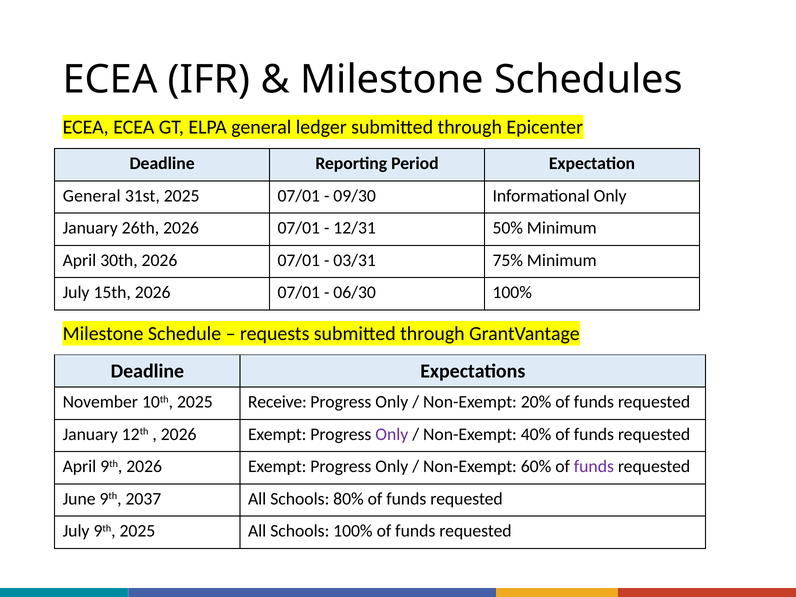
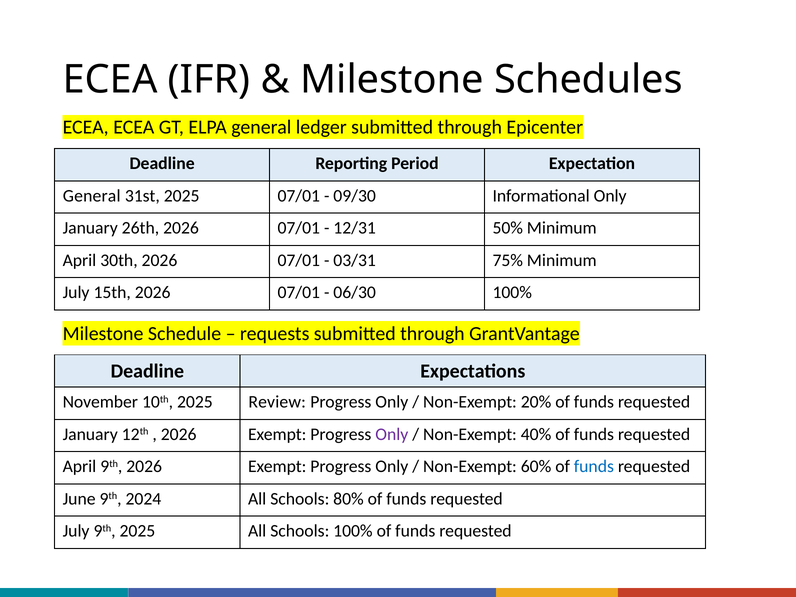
Receive: Receive -> Review
funds at (594, 467) colour: purple -> blue
2037: 2037 -> 2024
